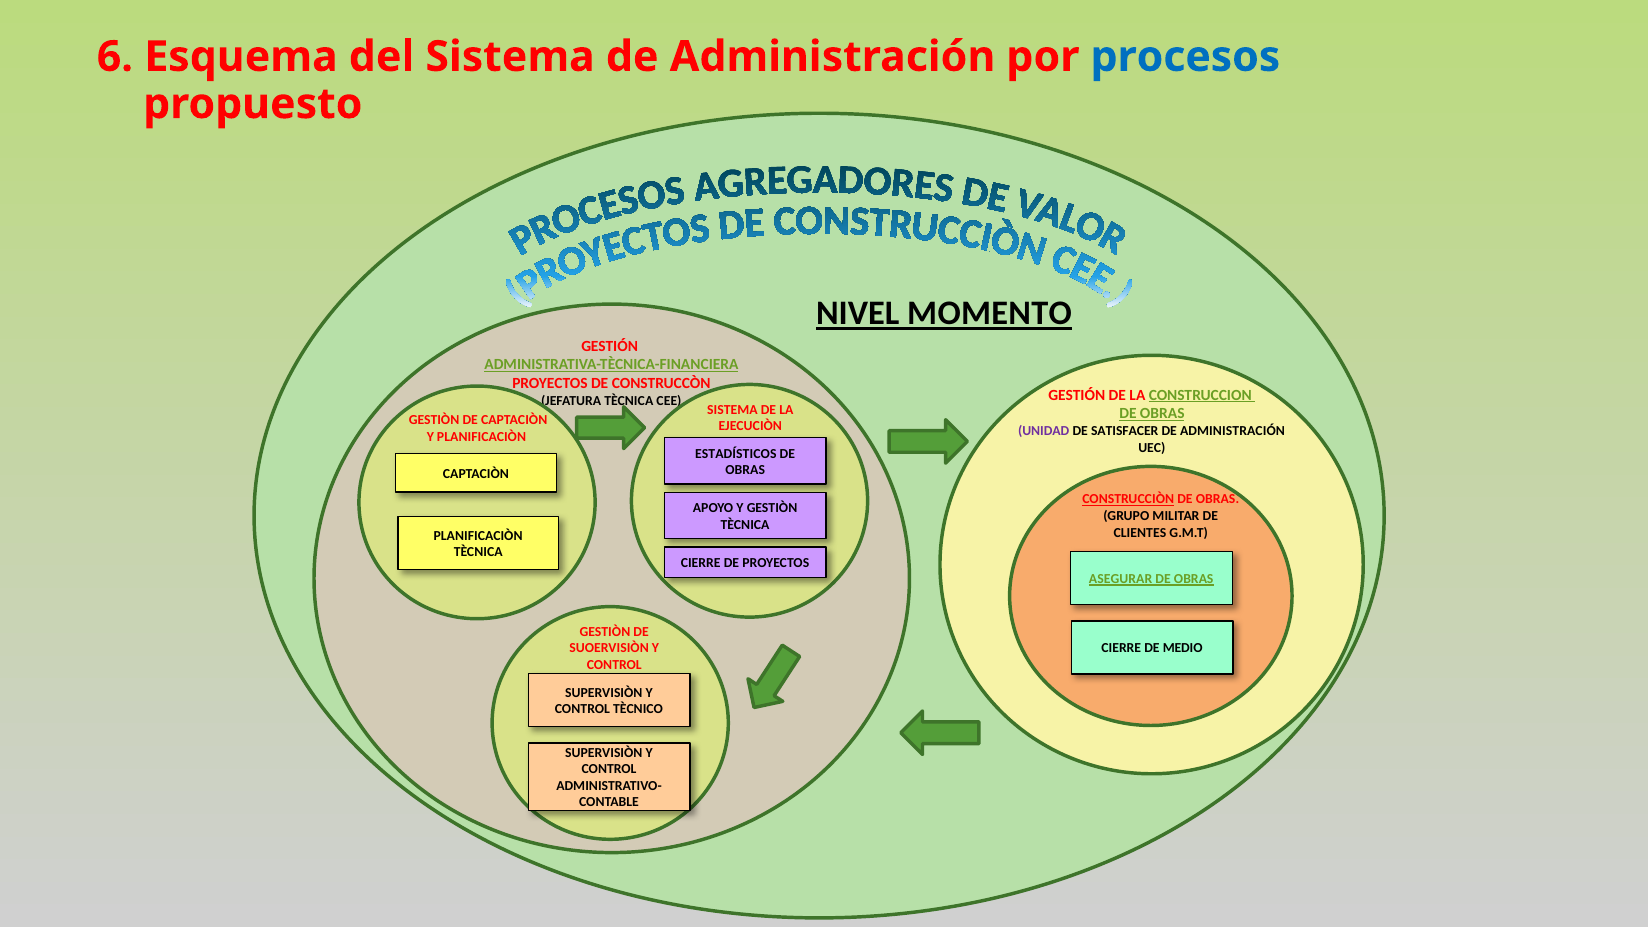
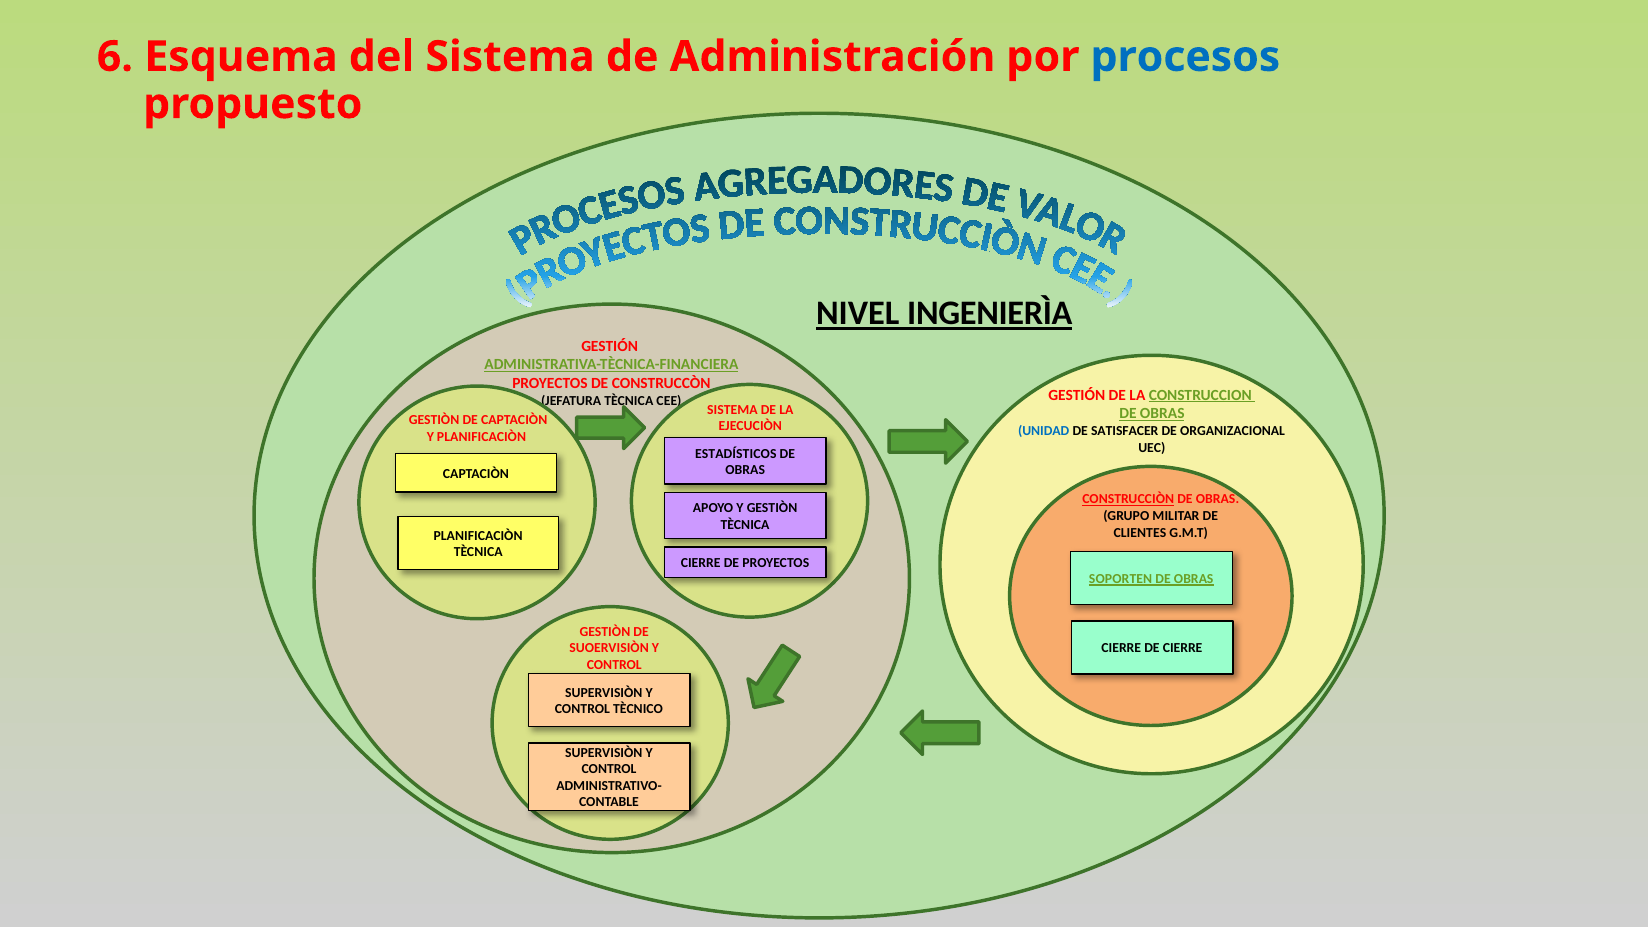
MOMENTO: MOMENTO -> INGENIERÌA
UNIDAD colour: purple -> blue
ADMINISTRACIÓN at (1232, 431): ADMINISTRACIÓN -> ORGANIZACIONAL
ASEGURAR: ASEGURAR -> SOPORTEN
DE MEDIO: MEDIO -> CIERRE
